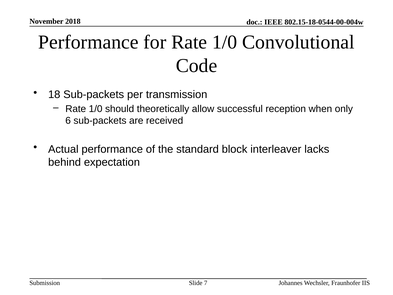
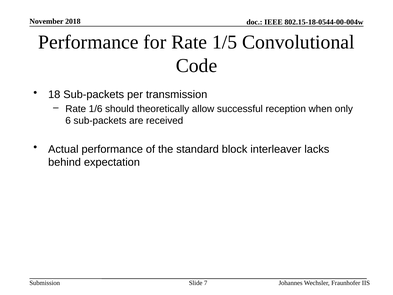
for Rate 1/0: 1/0 -> 1/5
1/0 at (96, 109): 1/0 -> 1/6
